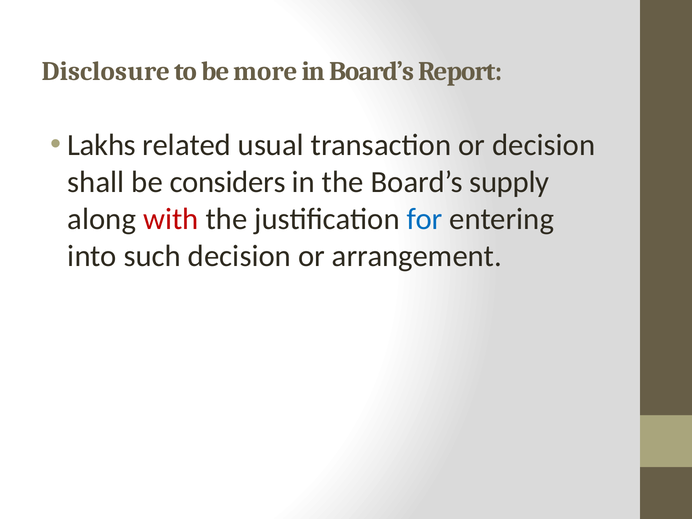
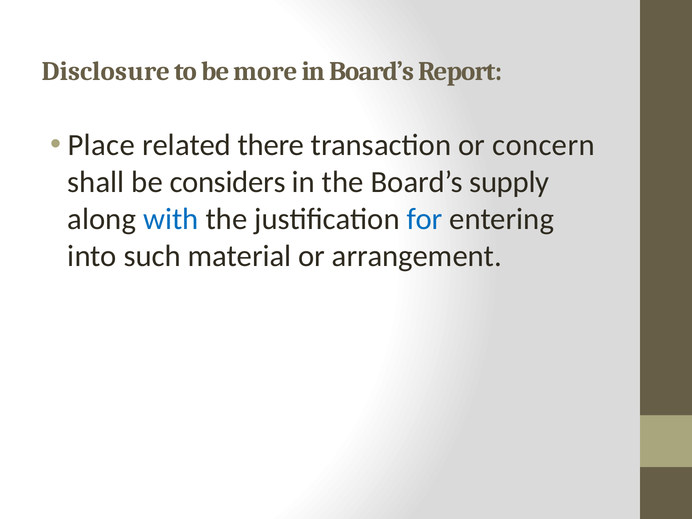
Lakhs: Lakhs -> Place
usual: usual -> there
or decision: decision -> concern
with colour: red -> blue
such decision: decision -> material
